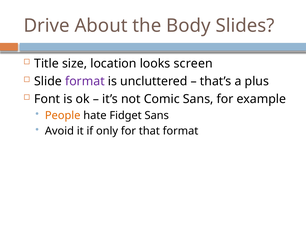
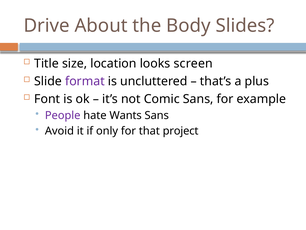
People colour: orange -> purple
Fidget: Fidget -> Wants
that format: format -> project
